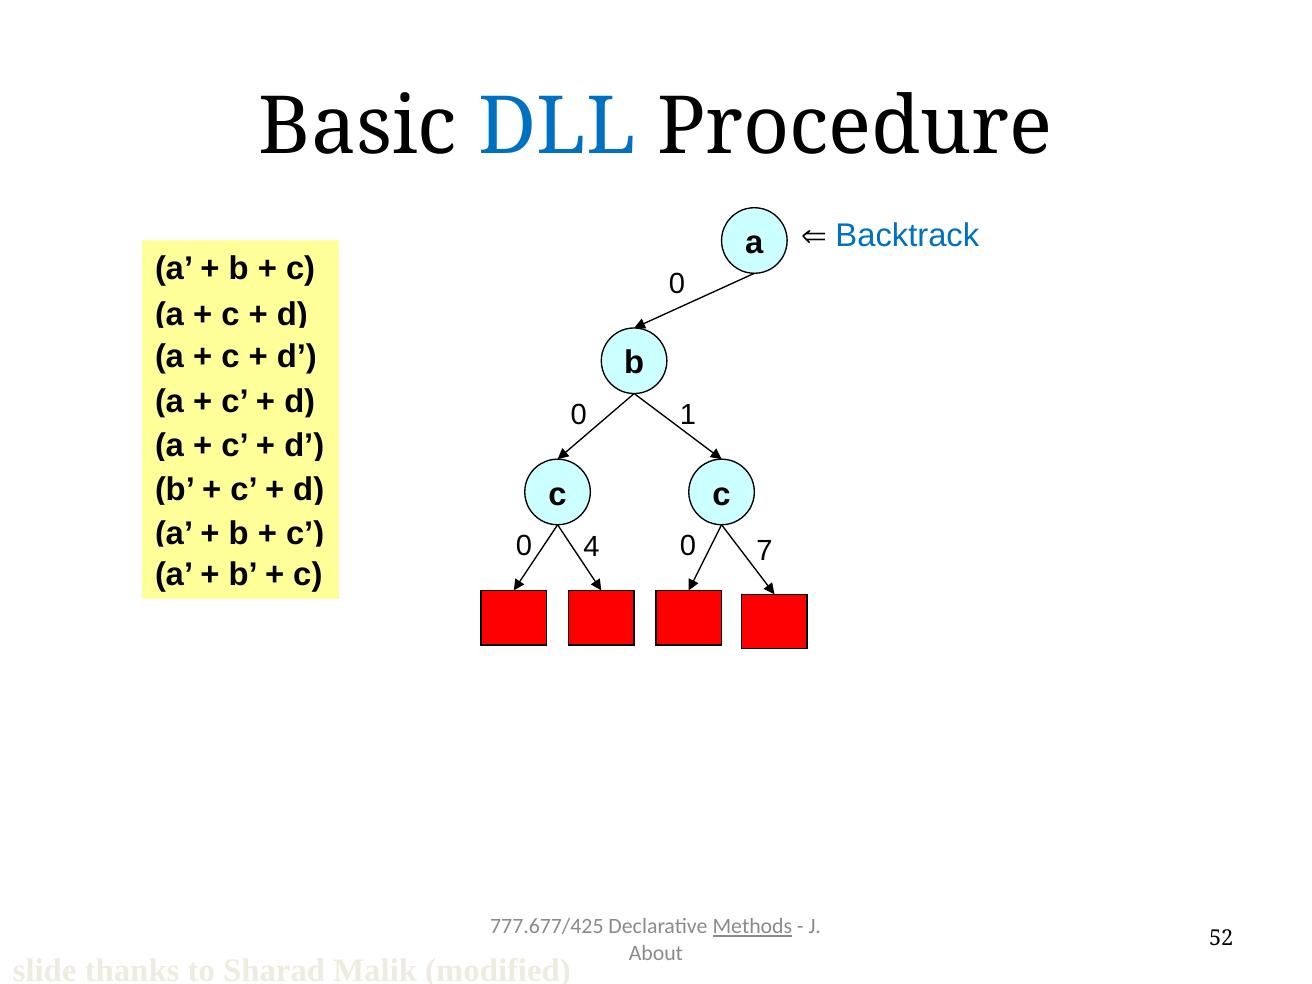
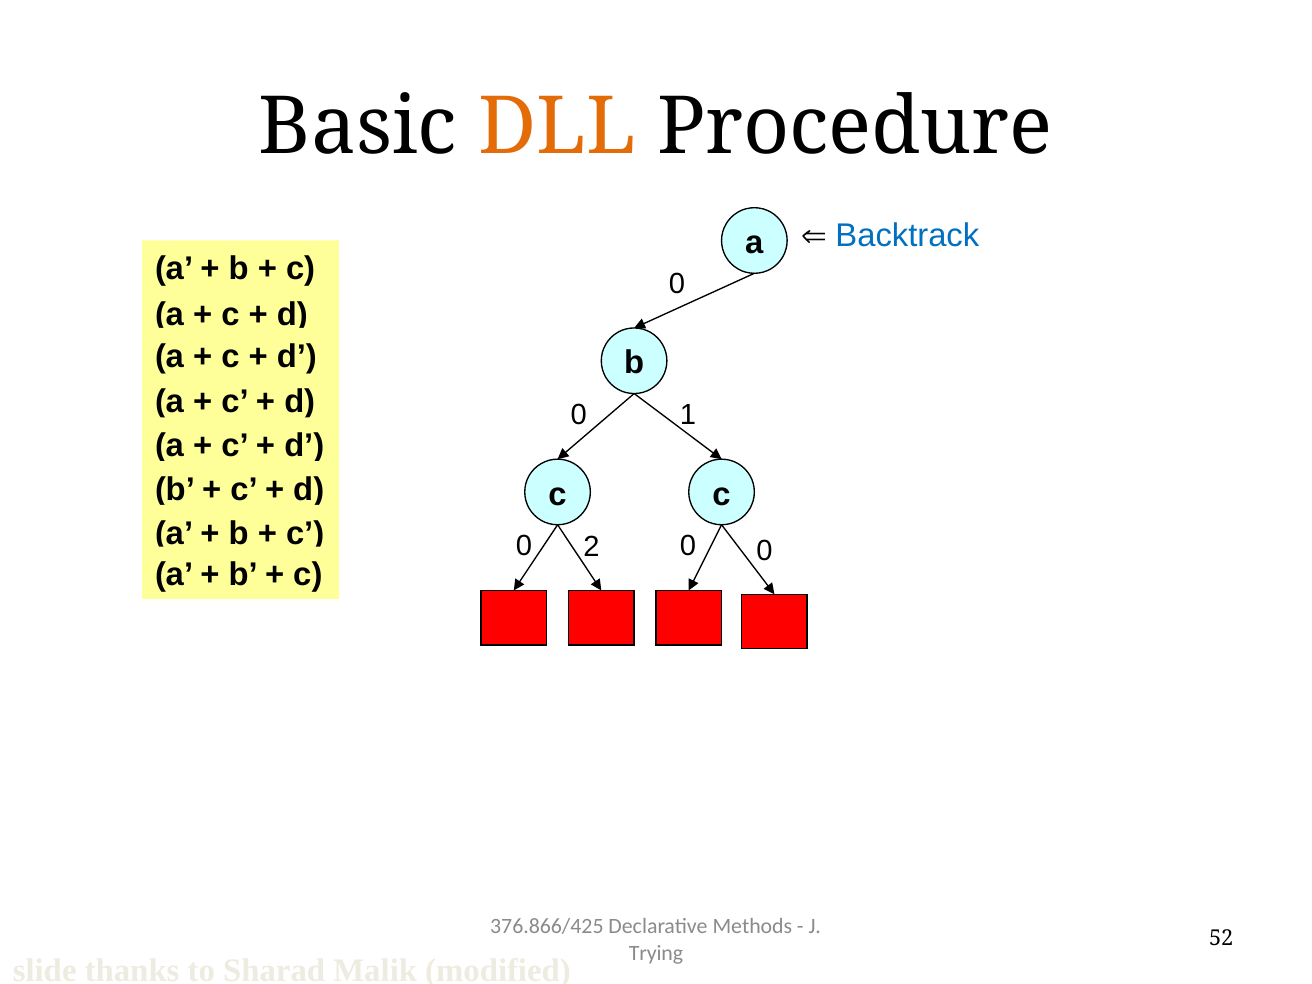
DLL colour: blue -> orange
4: 4 -> 2
0 7: 7 -> 0
777.677/425: 777.677/425 -> 376.866/425
Methods underline: present -> none
About: About -> Trying
